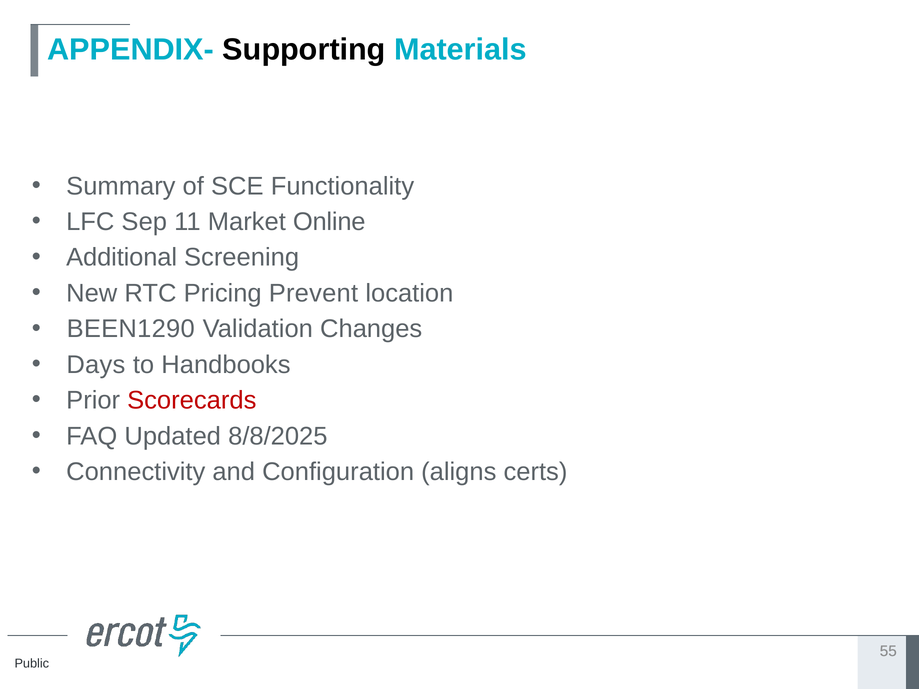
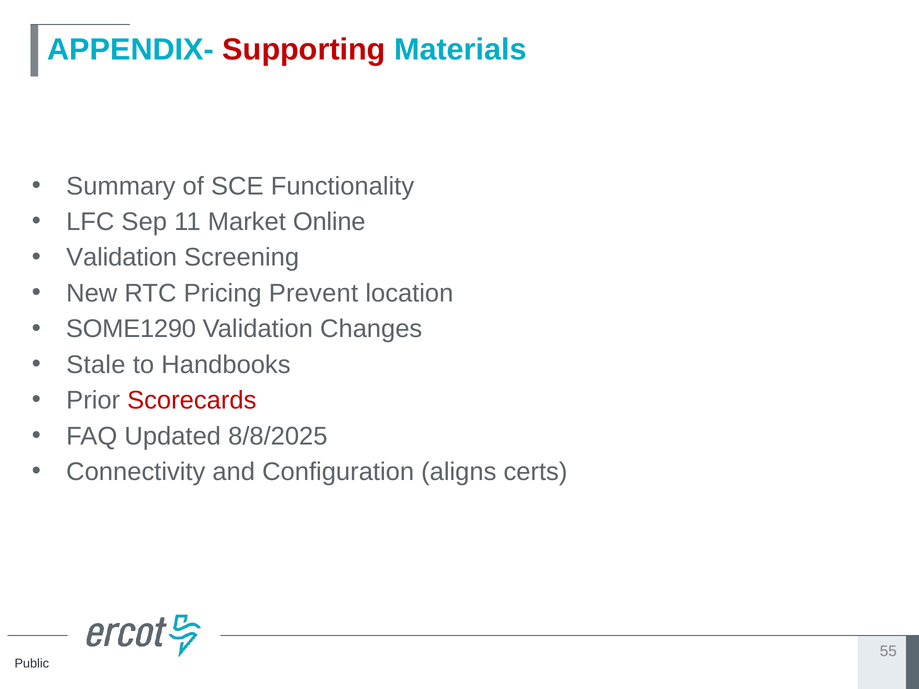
Supporting colour: black -> red
Additional at (122, 258): Additional -> Validation
BEEN1290: BEEN1290 -> SOME1290
Days: Days -> Stale
